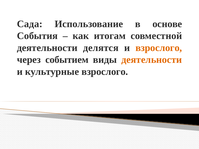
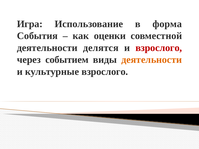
Сада: Сада -> Игра
основе: основе -> форма
итогам: итогам -> оценки
взрослого at (159, 48) colour: orange -> red
